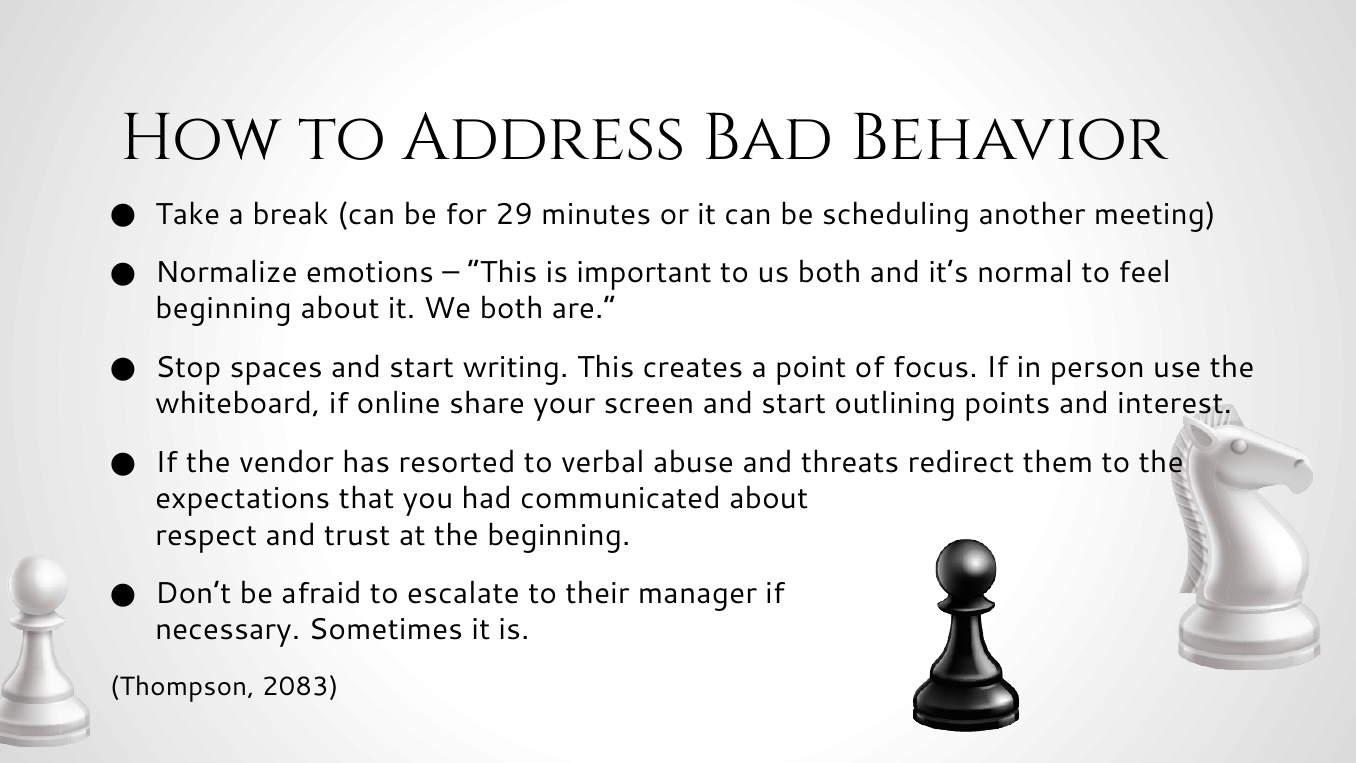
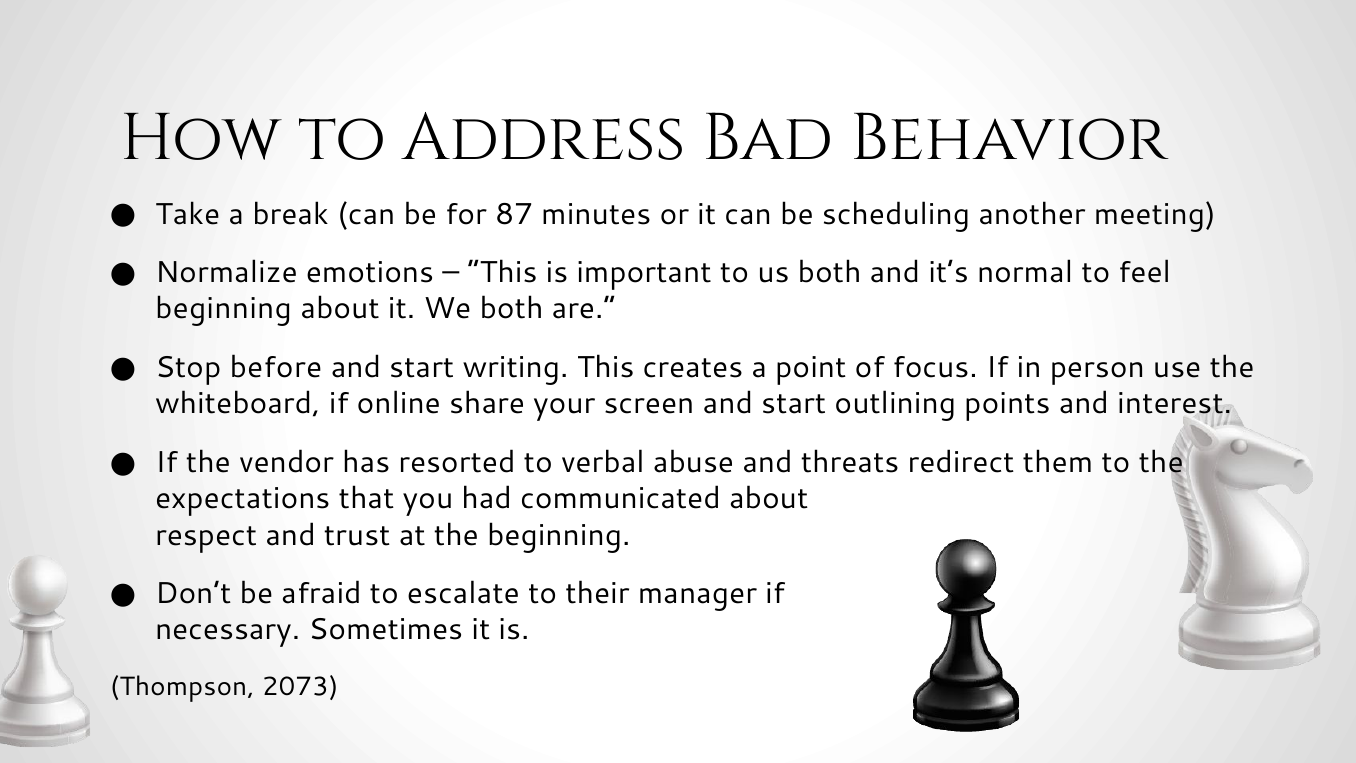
29: 29 -> 87
spaces: spaces -> before
2083: 2083 -> 2073
